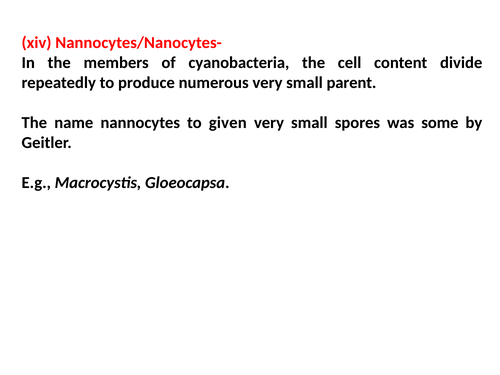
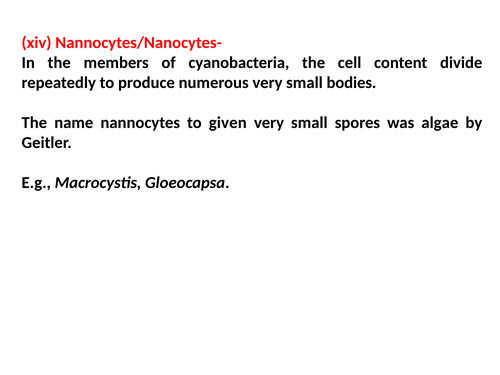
parent: parent -> bodies
some: some -> algae
